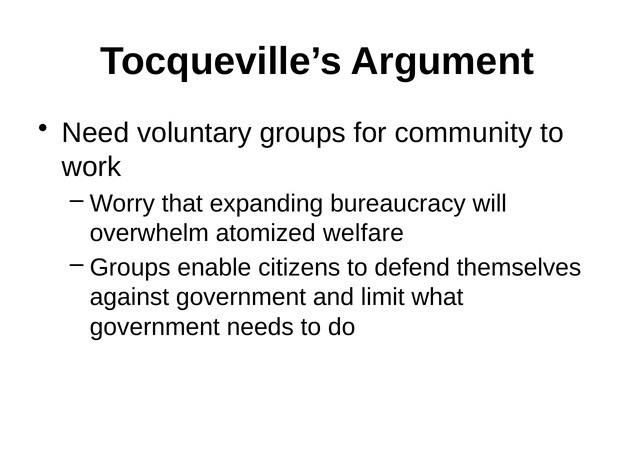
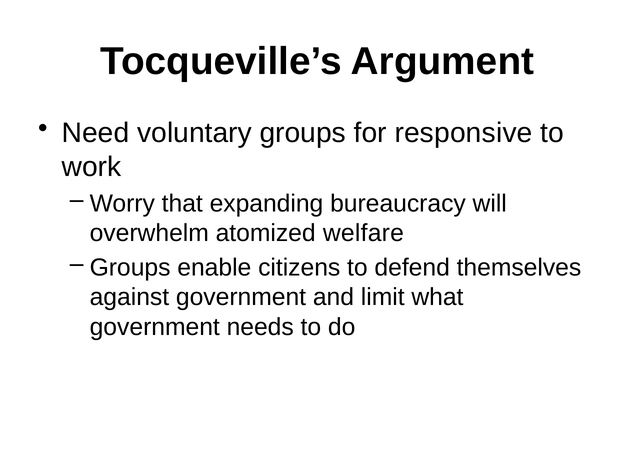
community: community -> responsive
